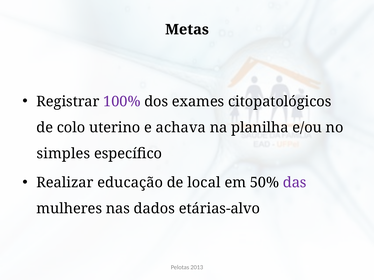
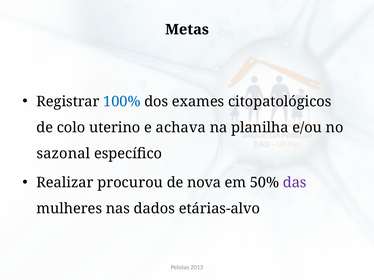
100% colour: purple -> blue
simples: simples -> sazonal
educação: educação -> procurou
local: local -> nova
